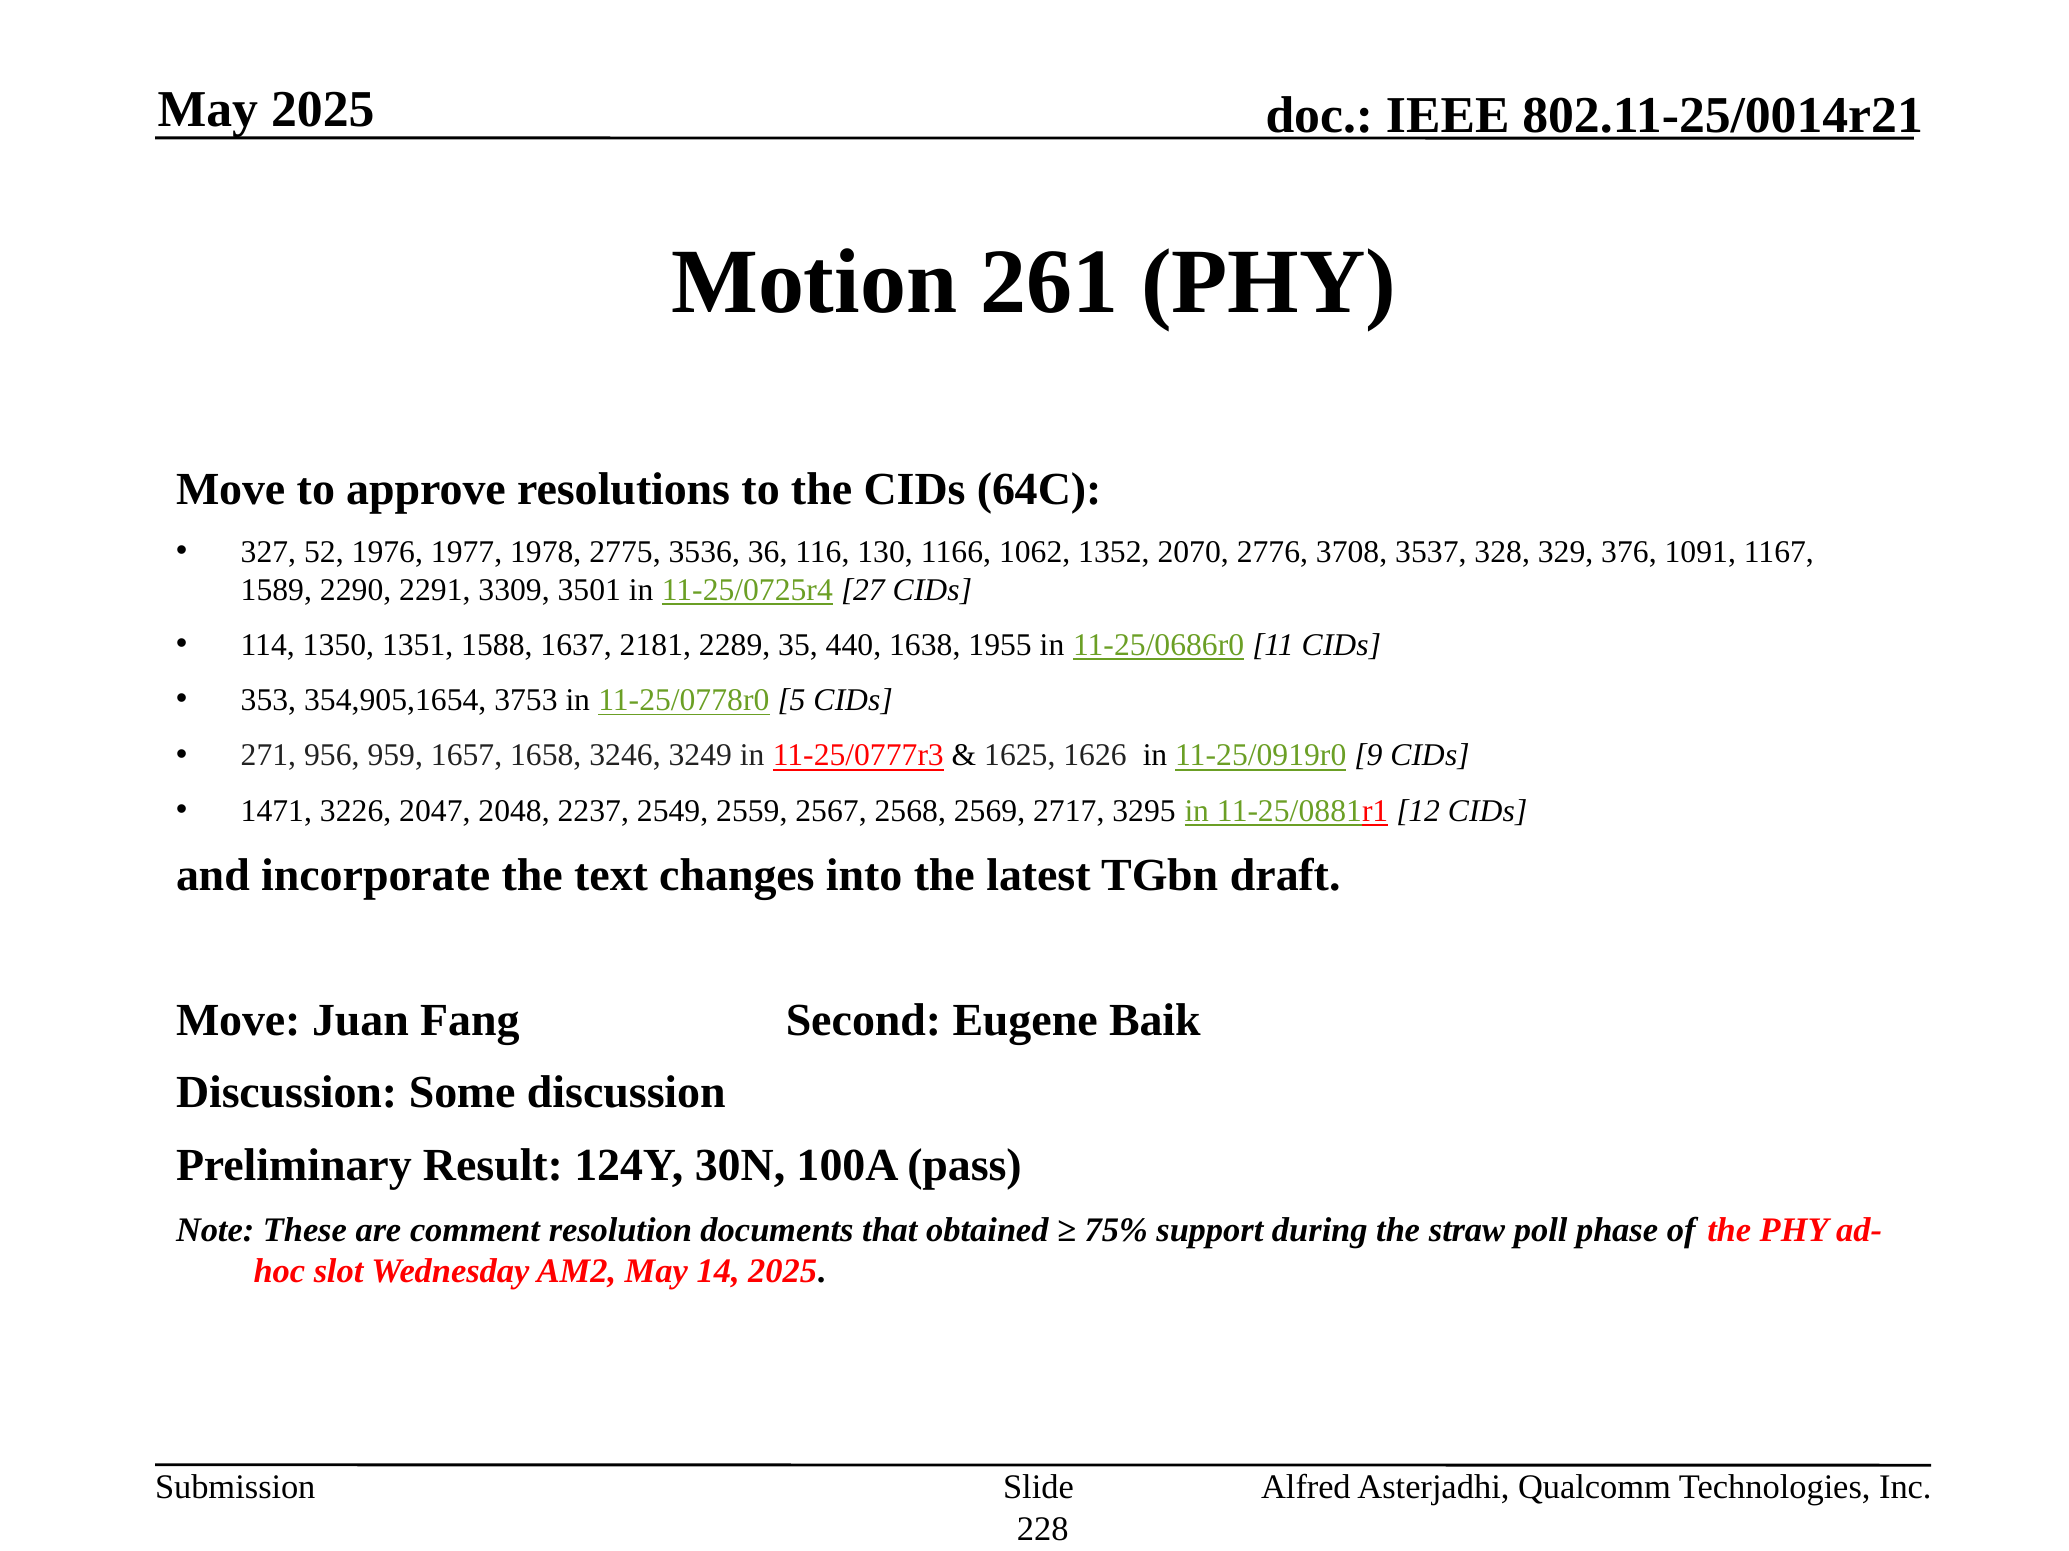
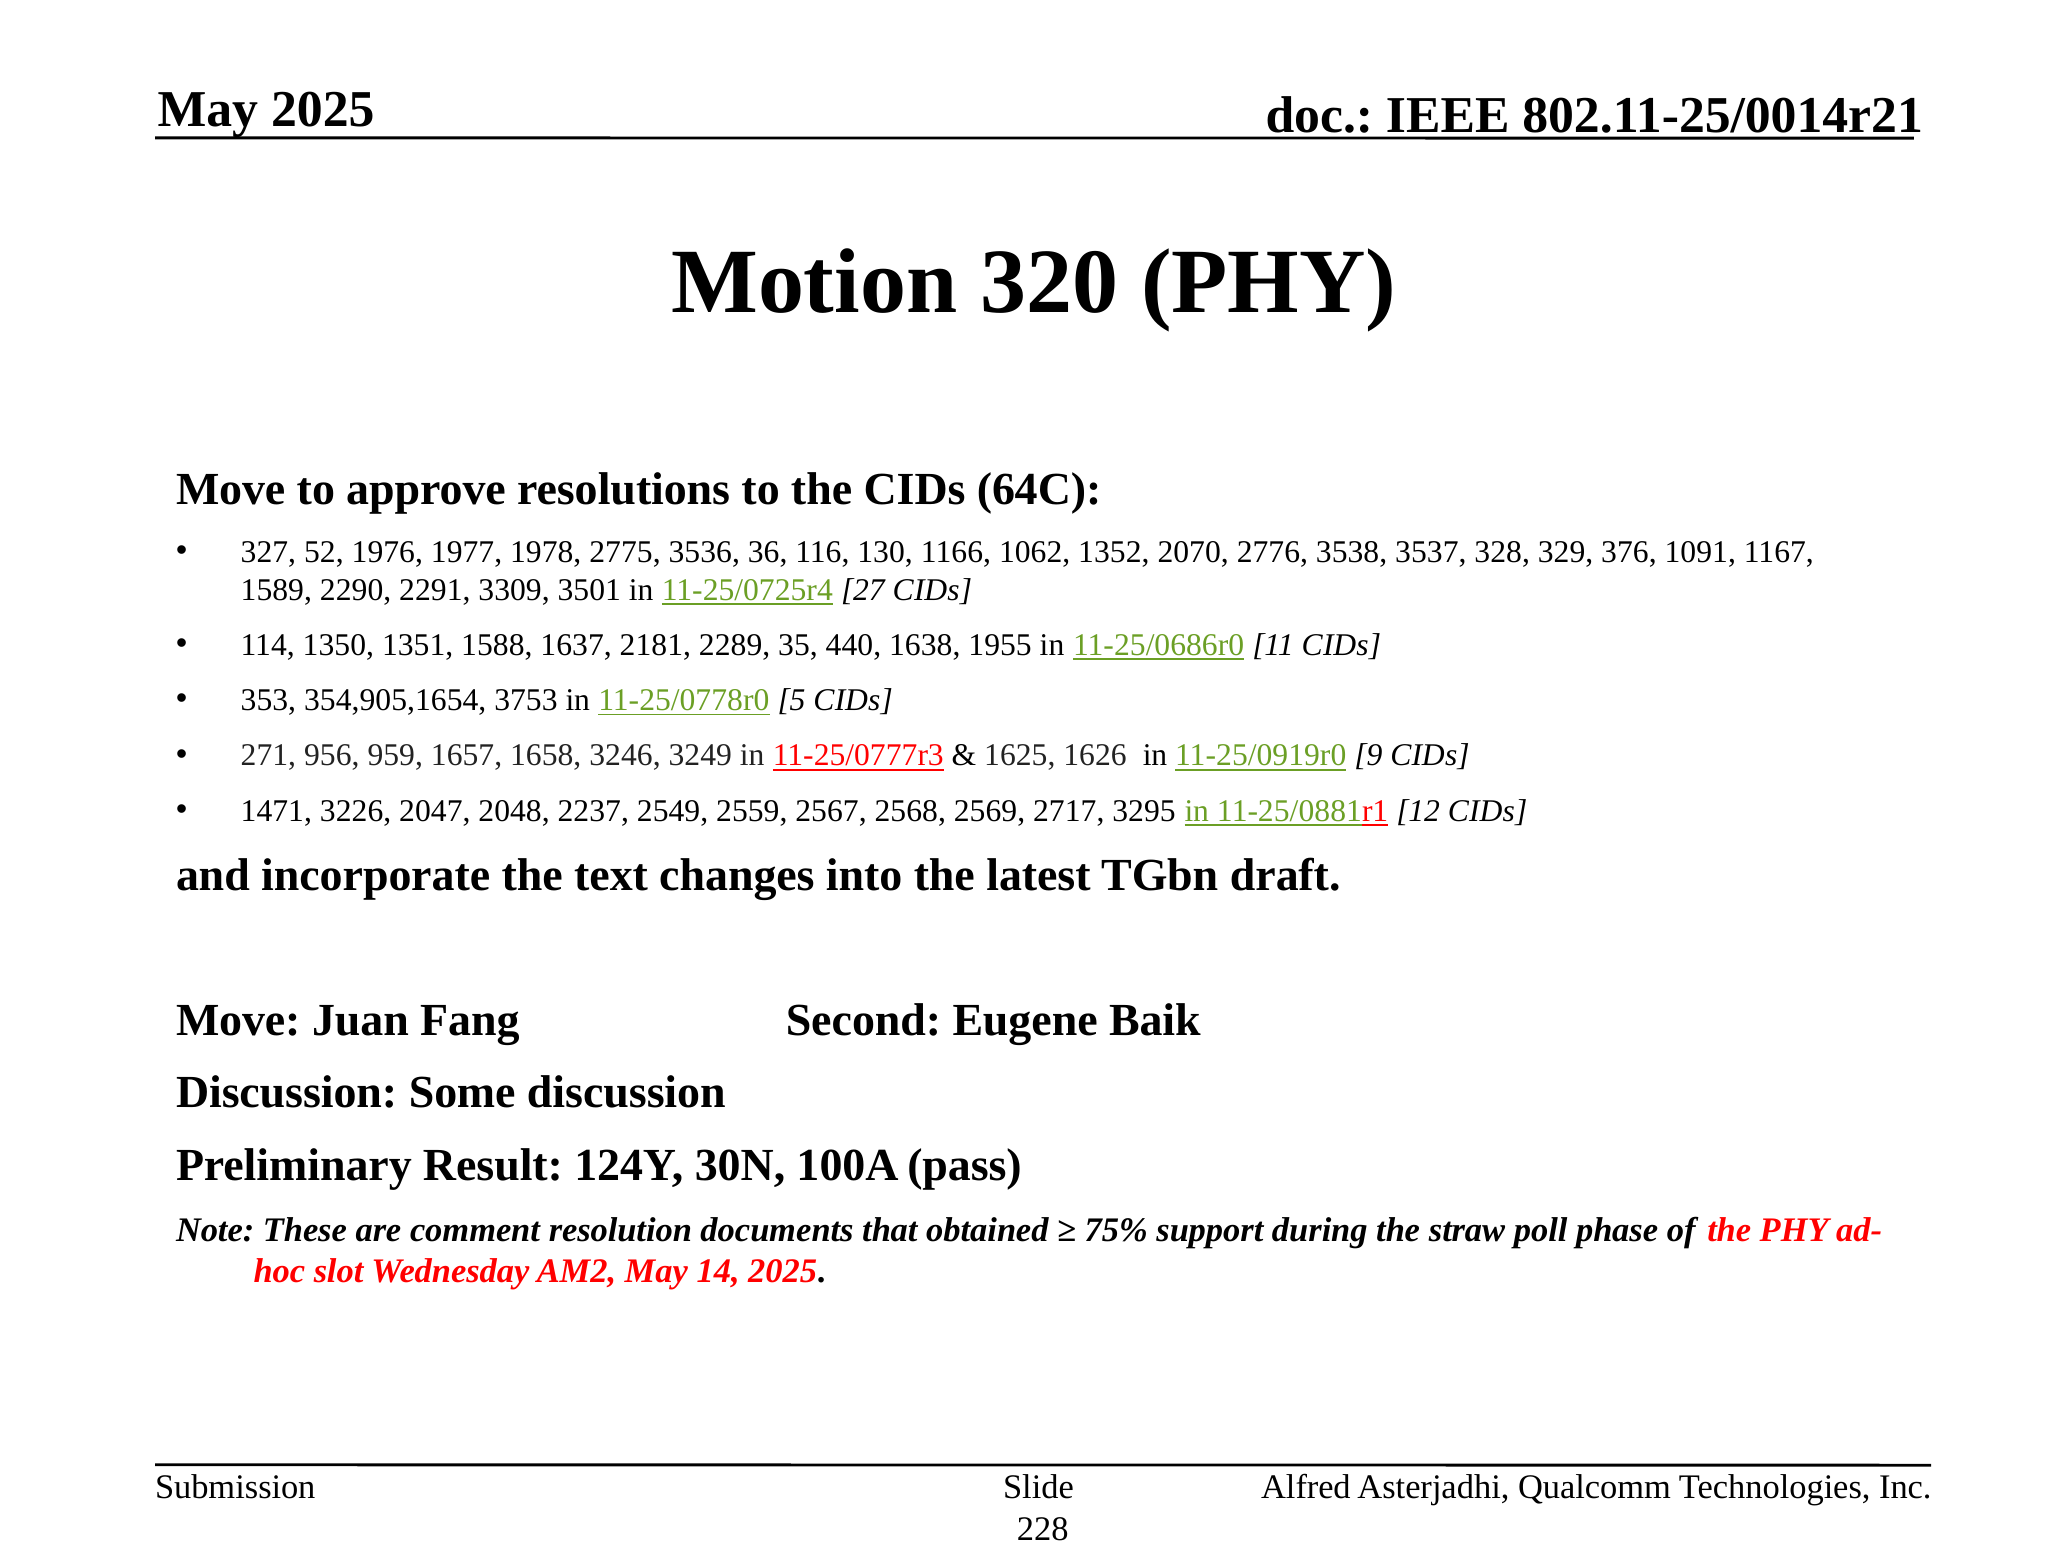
261: 261 -> 320
3708: 3708 -> 3538
